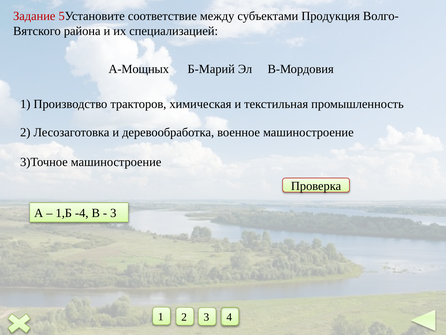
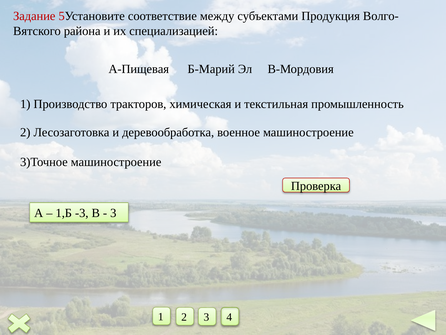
А-Мощных: А-Мощных -> А-Пищевая
-4: -4 -> -3
